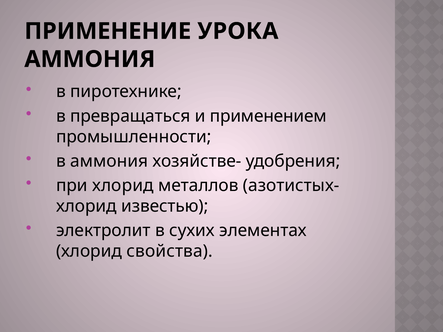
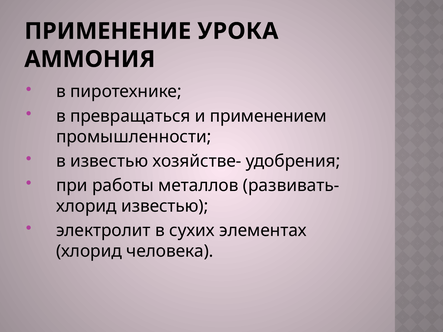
в аммония: аммония -> известью
при хлорид: хлорид -> работы
азотистых-: азотистых- -> развивать-
свойства: свойства -> человека
